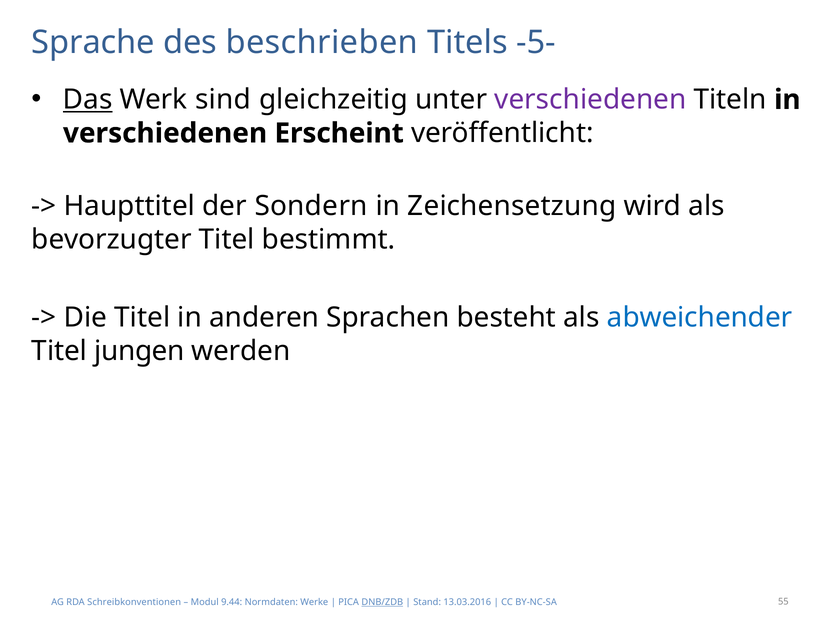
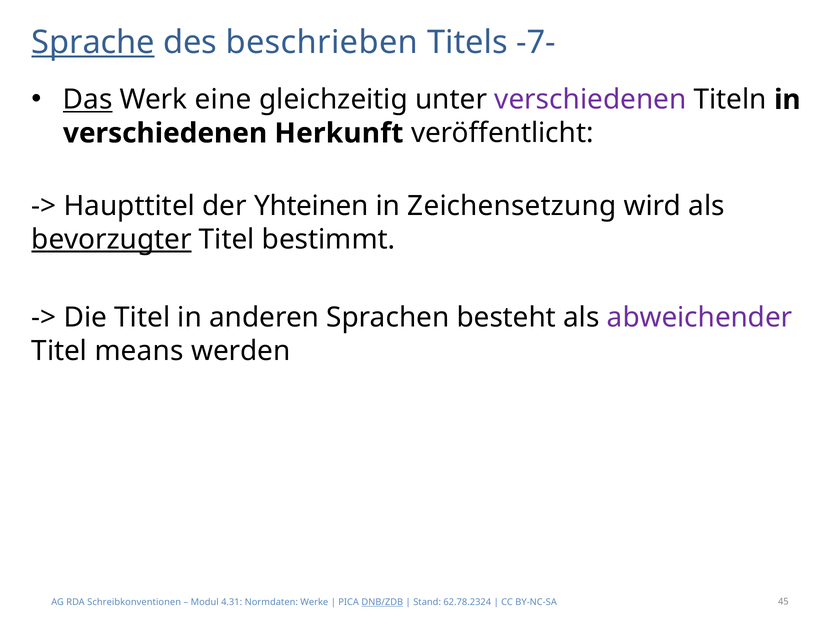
Sprache underline: none -> present
-5-: -5- -> -7-
sind: sind -> eine
Erscheint: Erscheint -> Herkunft
Sondern: Sondern -> Yhteinen
bevorzugter underline: none -> present
abweichender colour: blue -> purple
jungen: jungen -> means
9.44: 9.44 -> 4.31
13.03.2016: 13.03.2016 -> 62.78.2324
55: 55 -> 45
